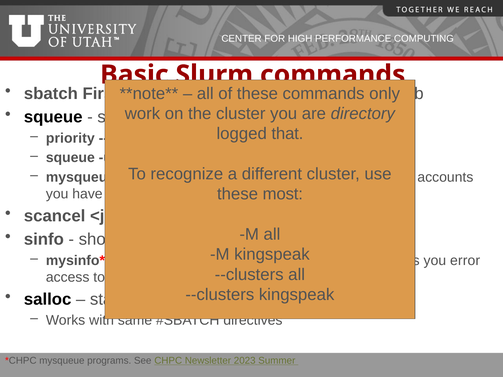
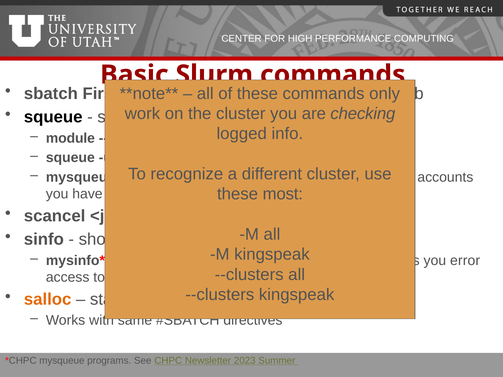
directory: directory -> checking
that at (287, 134): that -> info
priority: priority -> module
salloc colour: black -> orange
